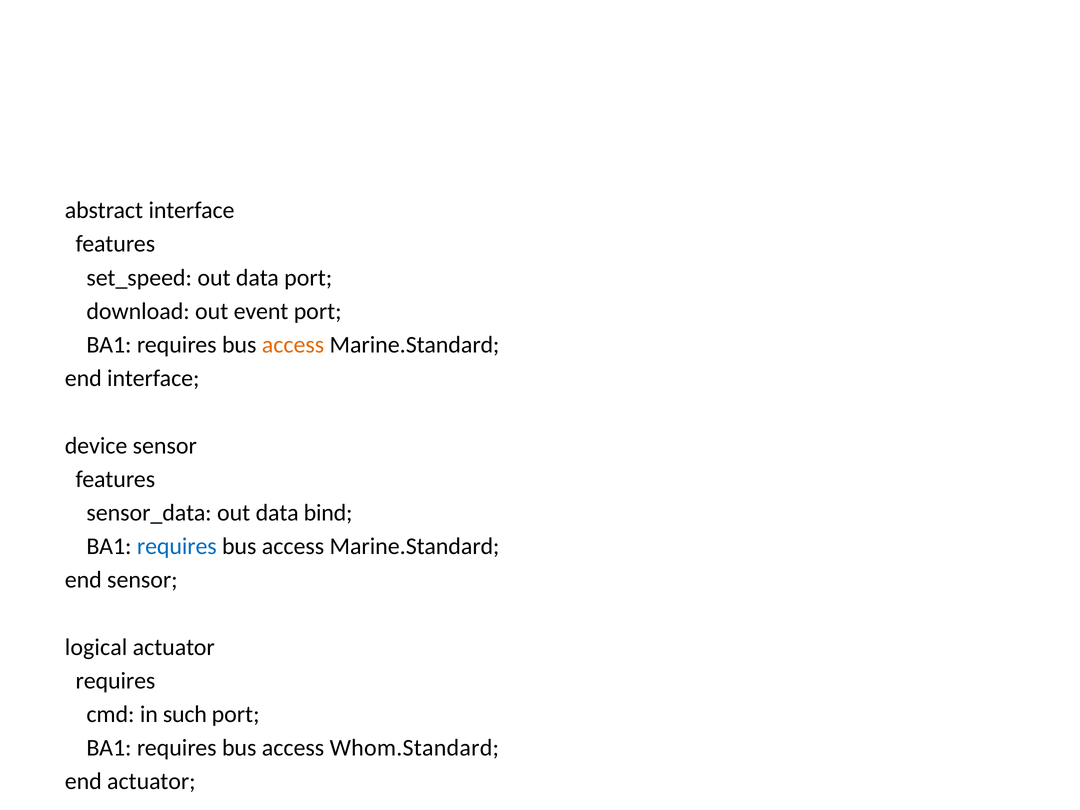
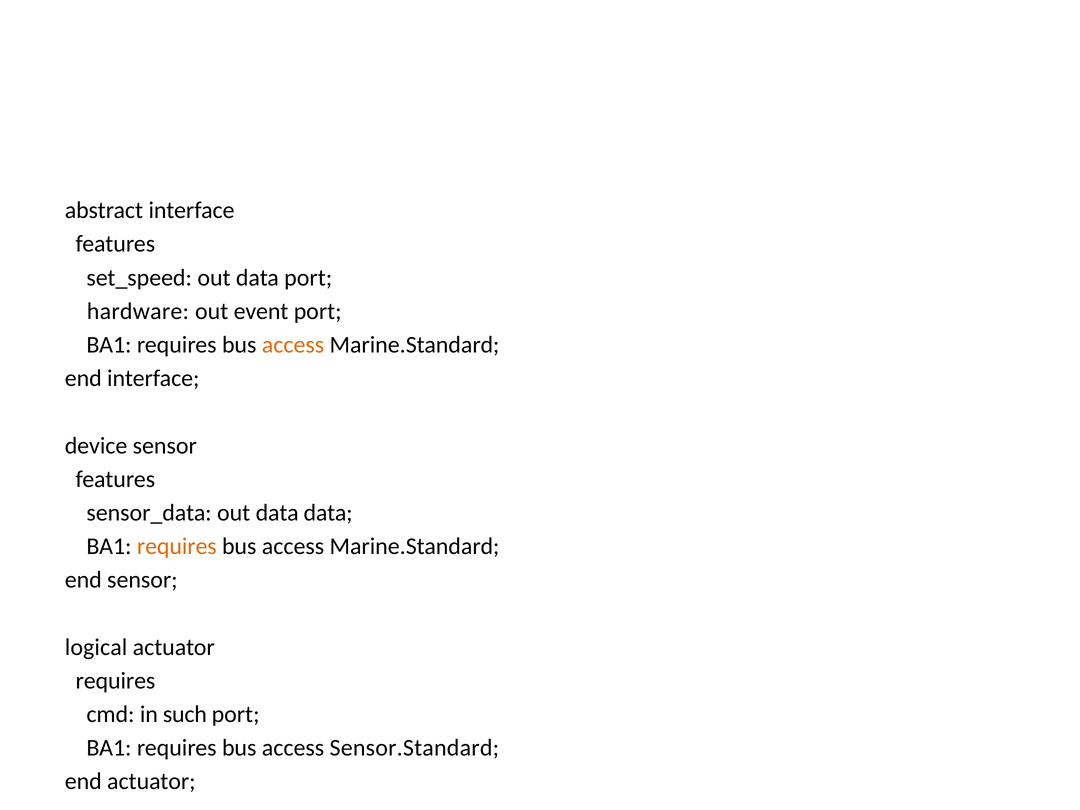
download: download -> hardware
data bind: bind -> data
requires at (177, 546) colour: blue -> orange
Whom.Standard: Whom.Standard -> Sensor.Standard
